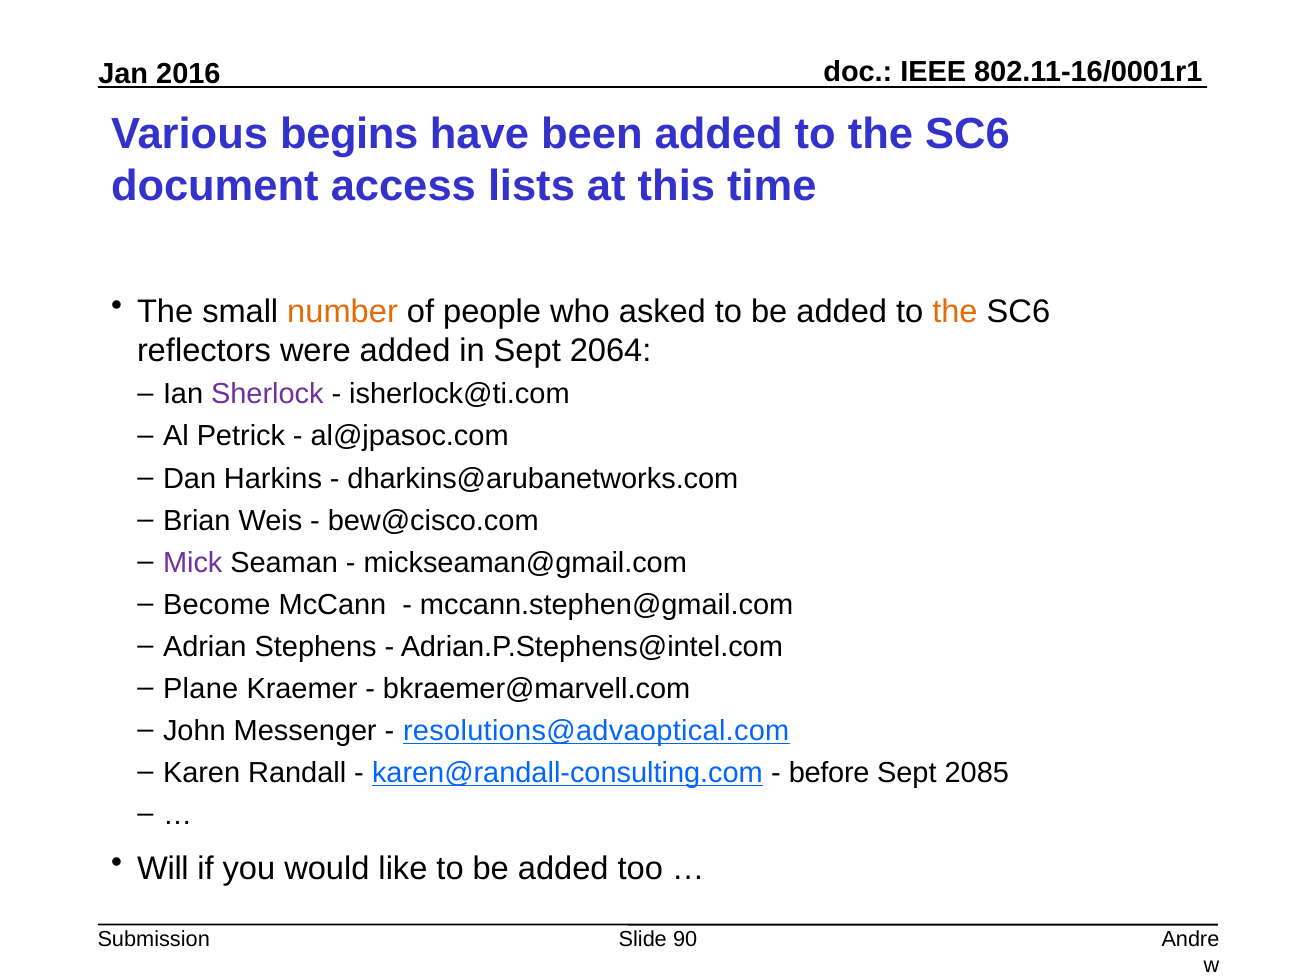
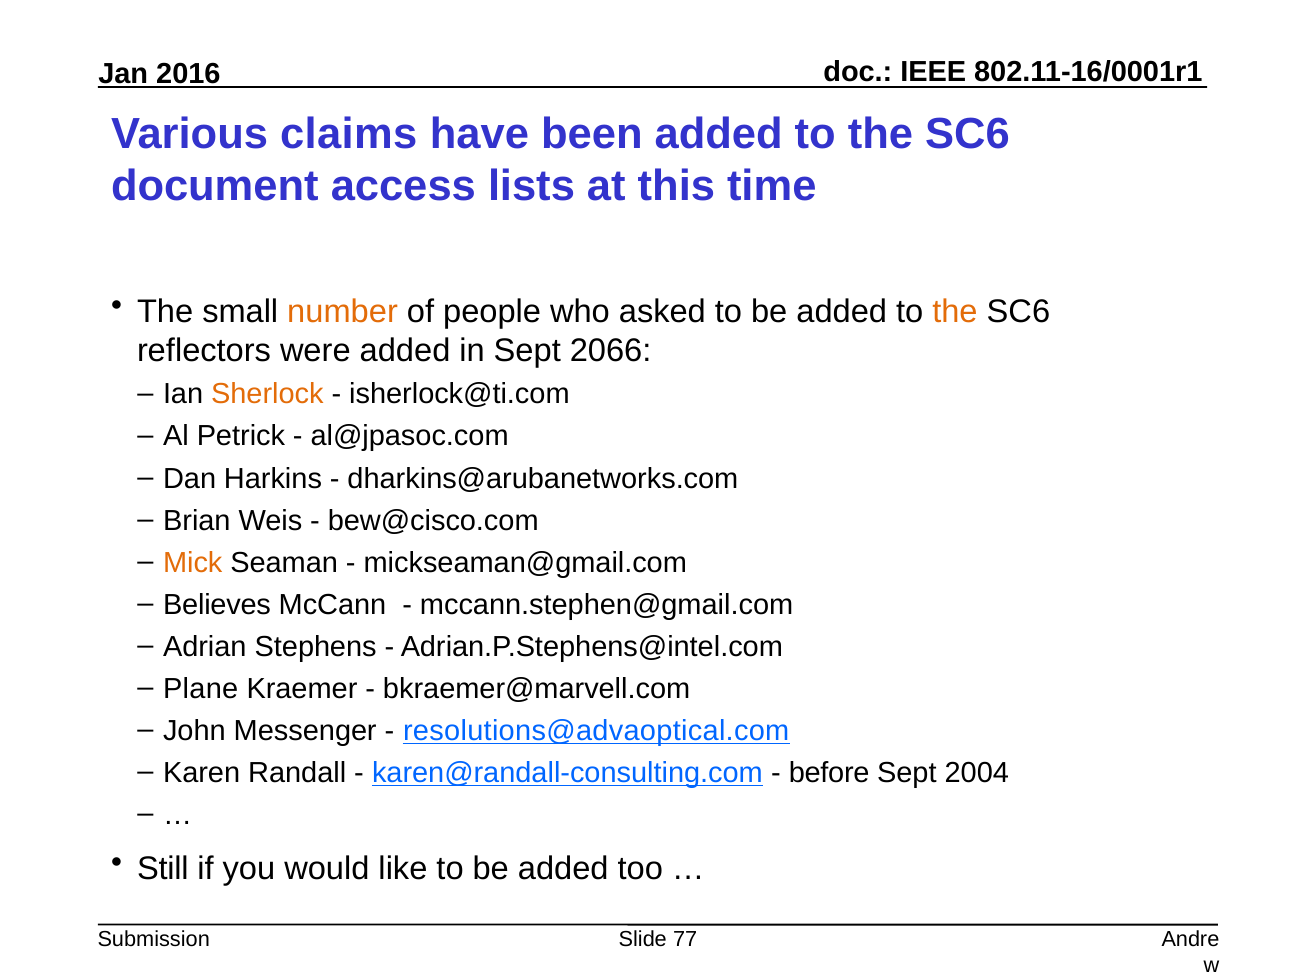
begins: begins -> claims
2064: 2064 -> 2066
Sherlock colour: purple -> orange
Mick colour: purple -> orange
Become: Become -> Believes
2085: 2085 -> 2004
Will: Will -> Still
90: 90 -> 77
